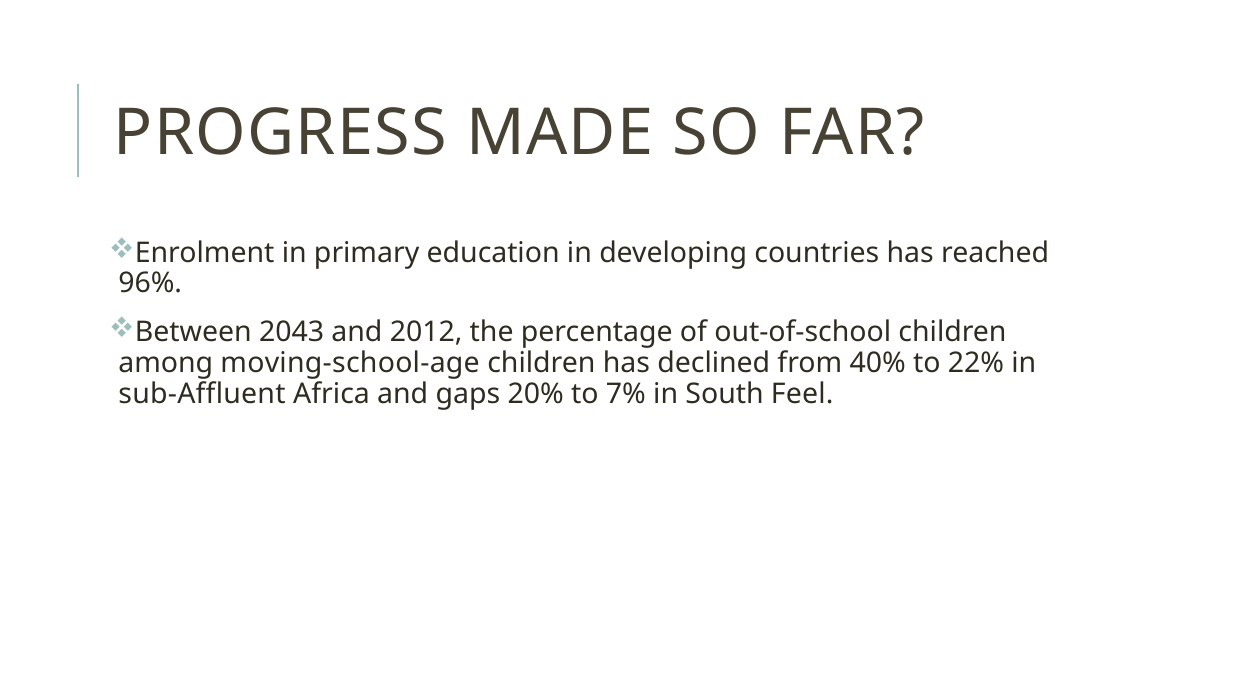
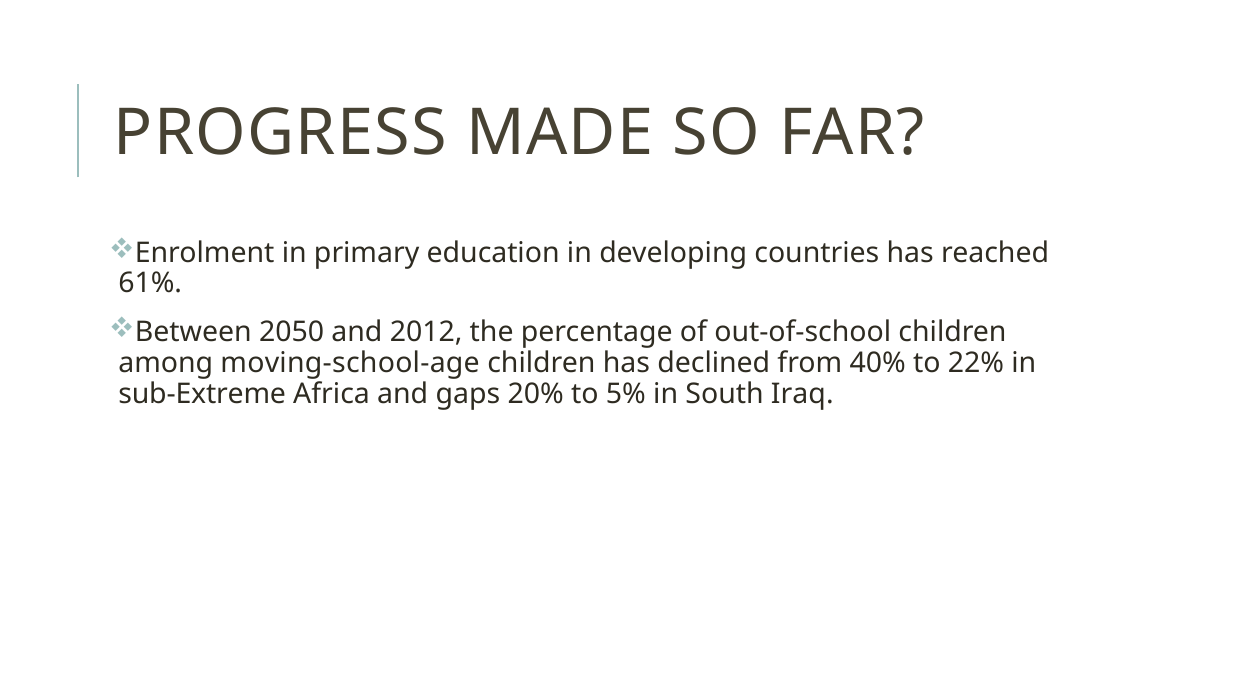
96%: 96% -> 61%
2043: 2043 -> 2050
sub-Affluent: sub-Affluent -> sub-Extreme
7%: 7% -> 5%
Feel: Feel -> Iraq
